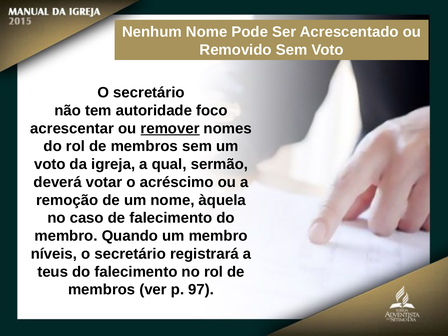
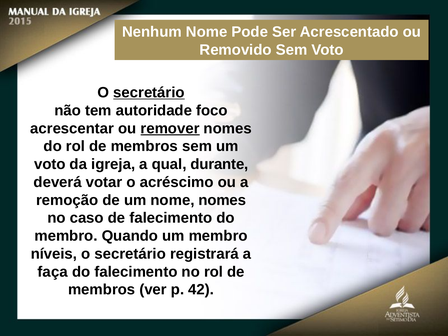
secretário at (149, 93) underline: none -> present
sermão: sermão -> durante
nome àquela: àquela -> nomes
teus: teus -> faça
97: 97 -> 42
